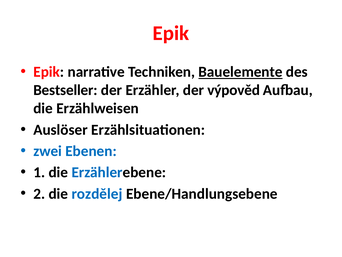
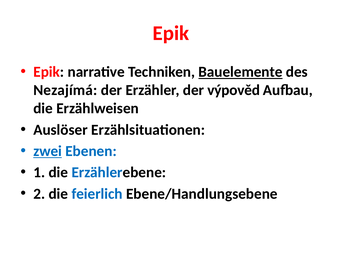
Bestseller: Bestseller -> Nezajímá
zwei underline: none -> present
rozdělej: rozdělej -> feierlich
